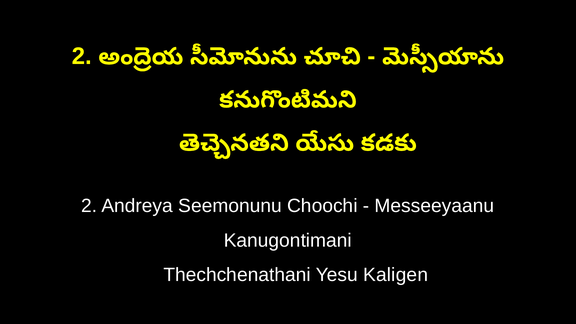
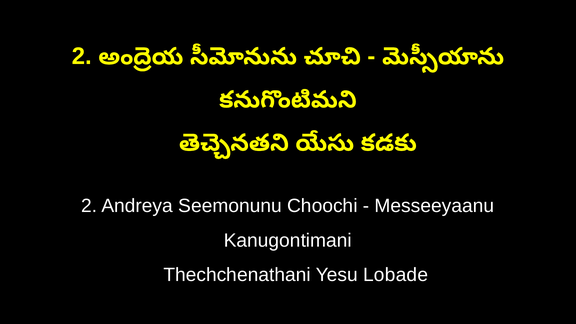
Kaligen: Kaligen -> Lobade
